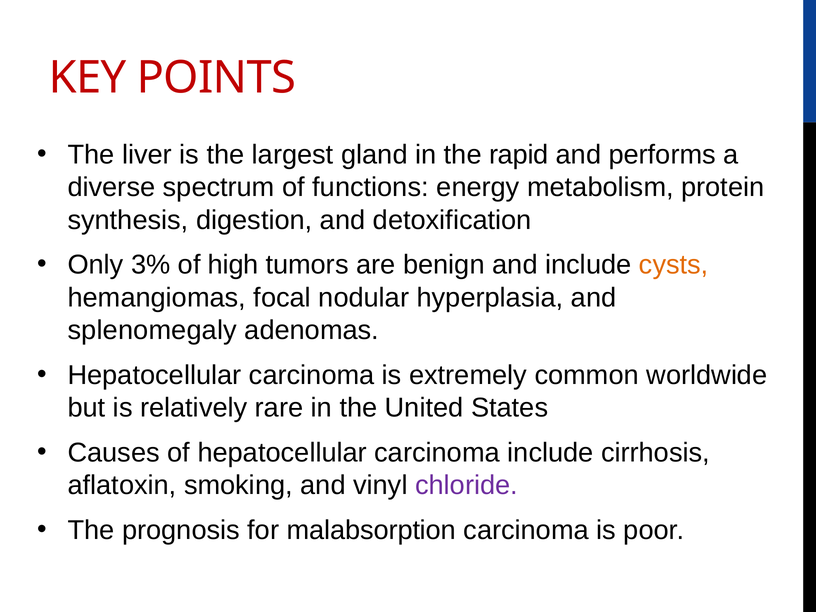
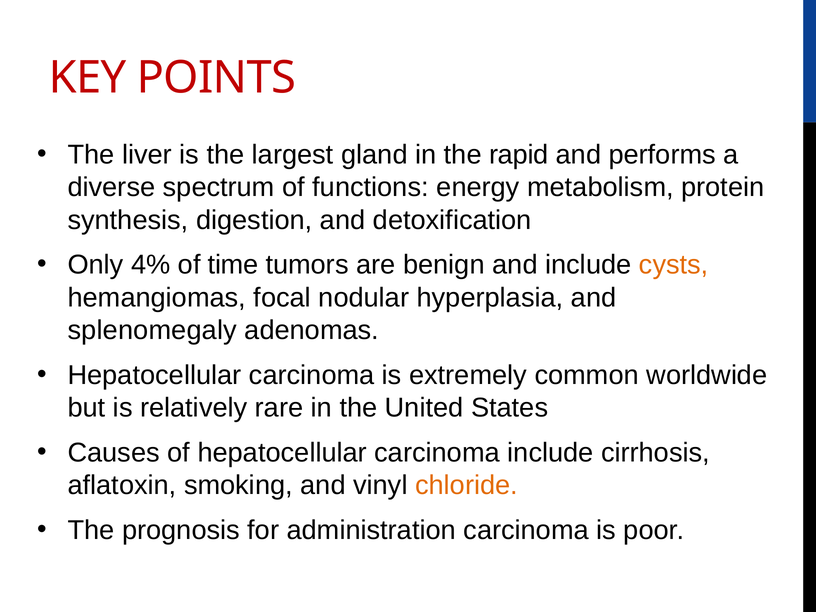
3%: 3% -> 4%
high: high -> time
chloride colour: purple -> orange
malabsorption: malabsorption -> administration
